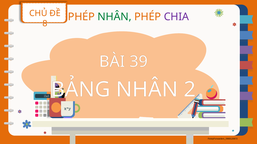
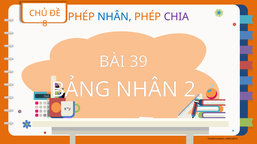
NHÂN at (115, 17) colour: green -> blue
